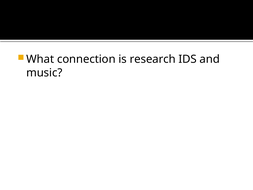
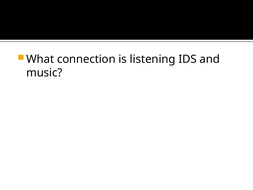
research: research -> listening
